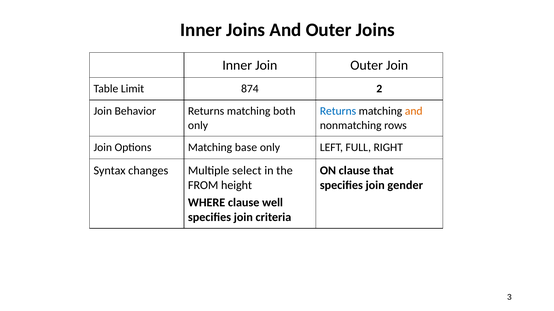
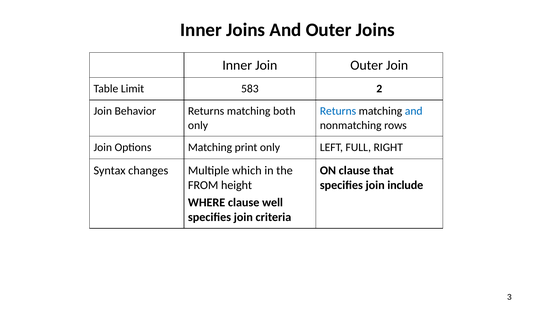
874: 874 -> 583
and at (414, 111) colour: orange -> blue
base: base -> print
select: select -> which
gender: gender -> include
